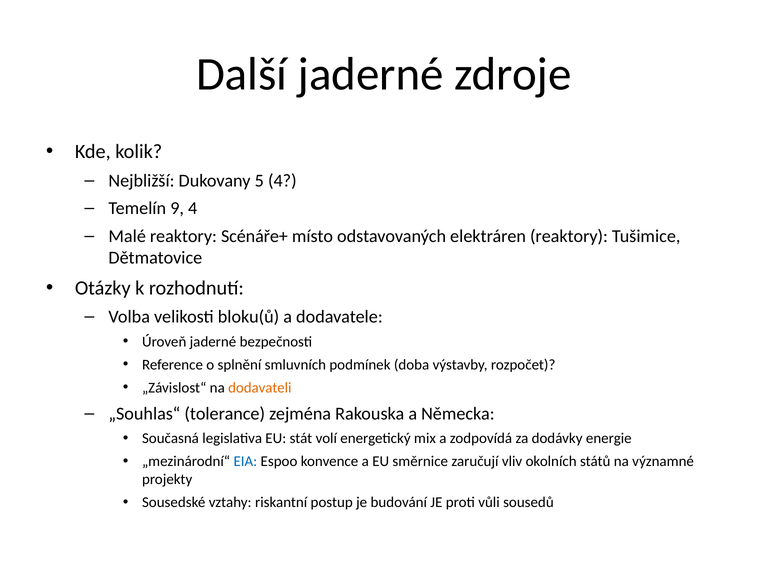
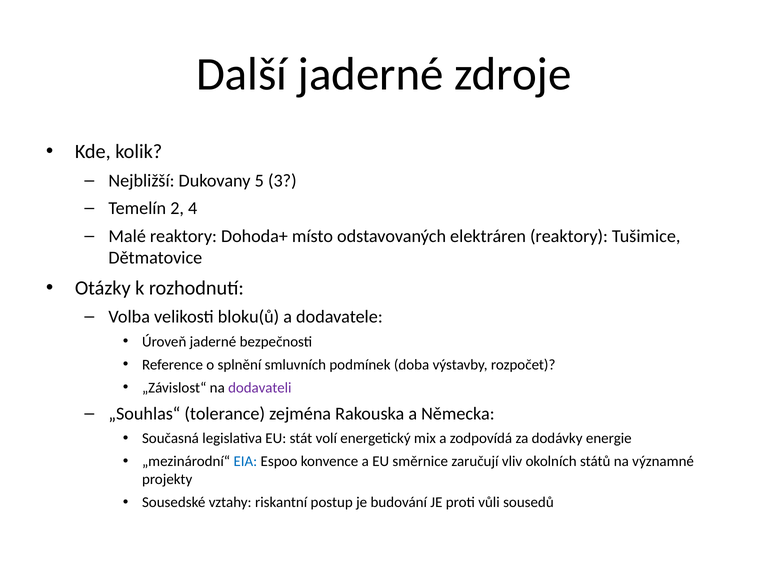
5 4: 4 -> 3
9: 9 -> 2
Scénáře+: Scénáře+ -> Dohoda+
dodavateli colour: orange -> purple
